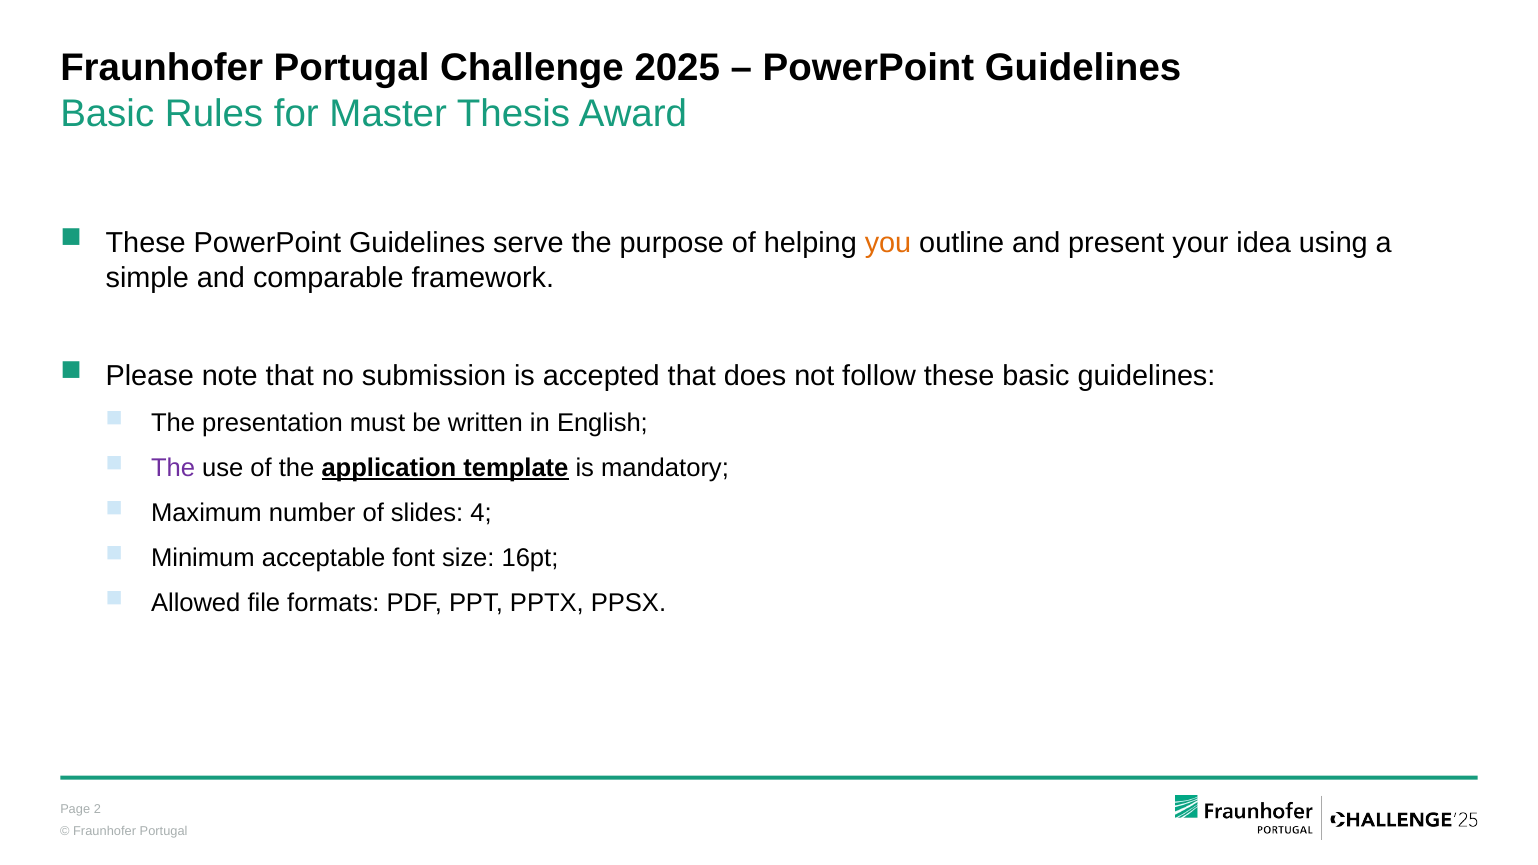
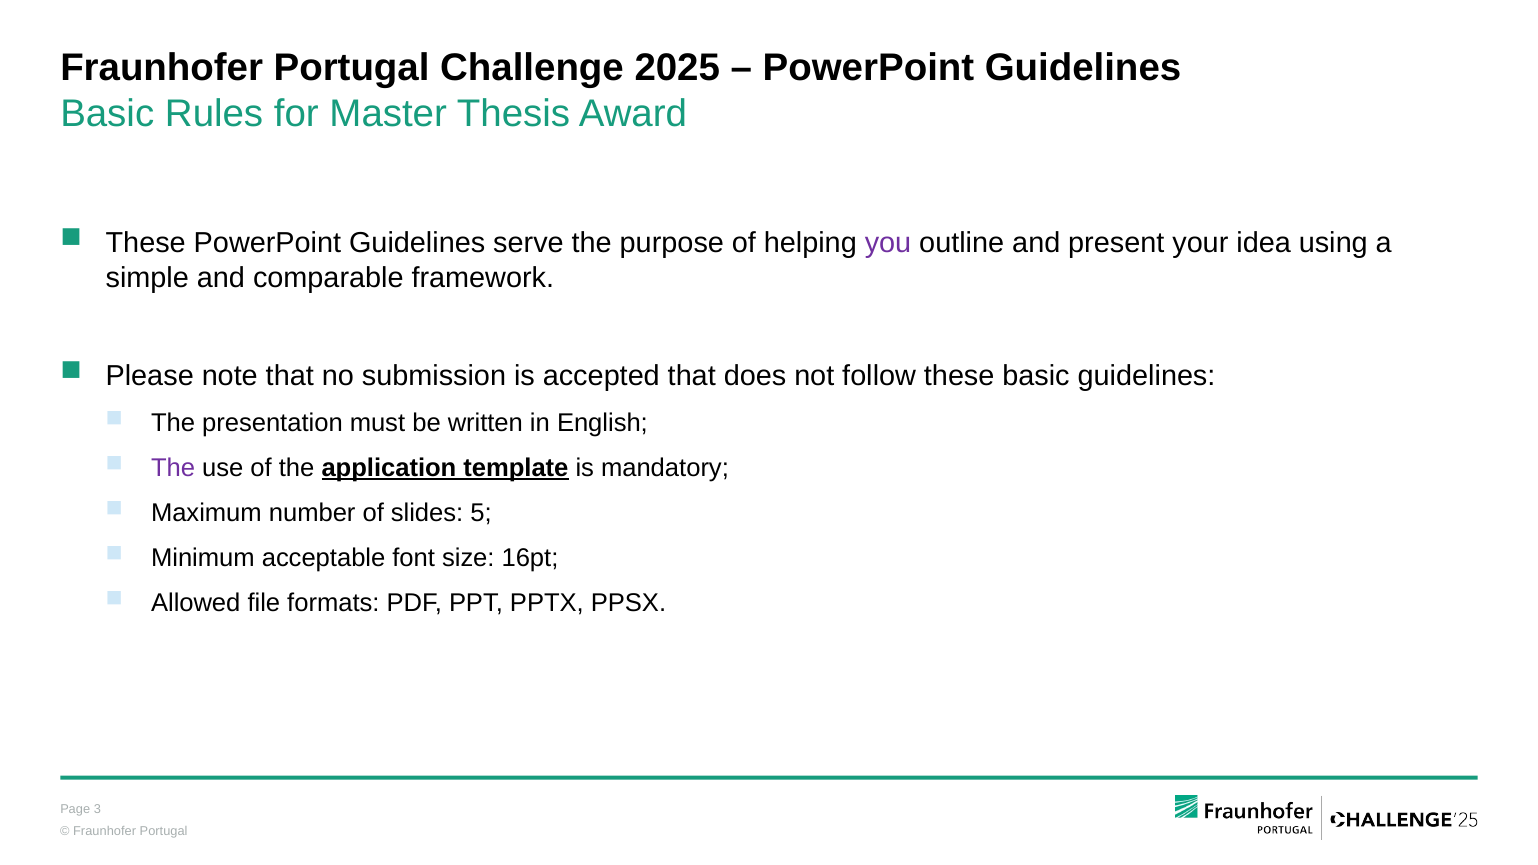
you colour: orange -> purple
4: 4 -> 5
2: 2 -> 3
